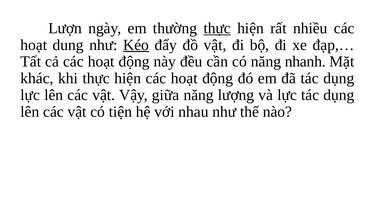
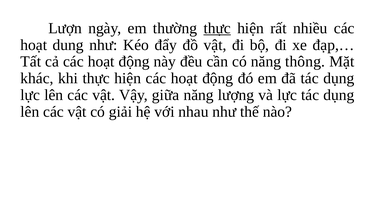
Kéo underline: present -> none
nhanh: nhanh -> thông
tiện: tiện -> giải
